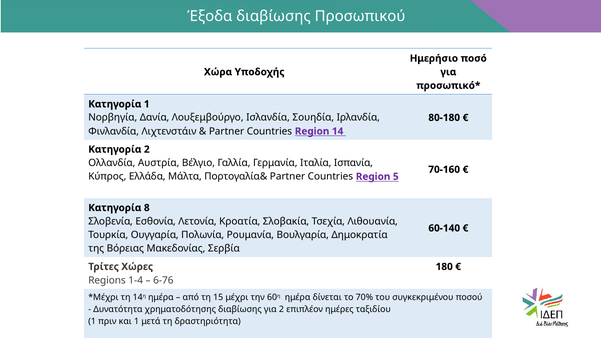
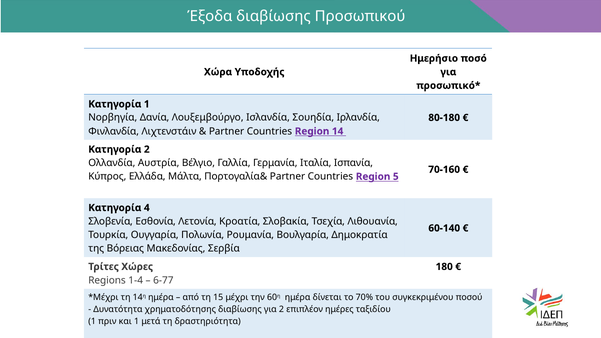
8: 8 -> 4
6-76: 6-76 -> 6-77
